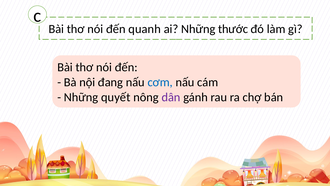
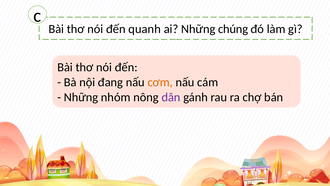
thước: thước -> chúng
cơm colour: blue -> orange
quyết: quyết -> nhóm
